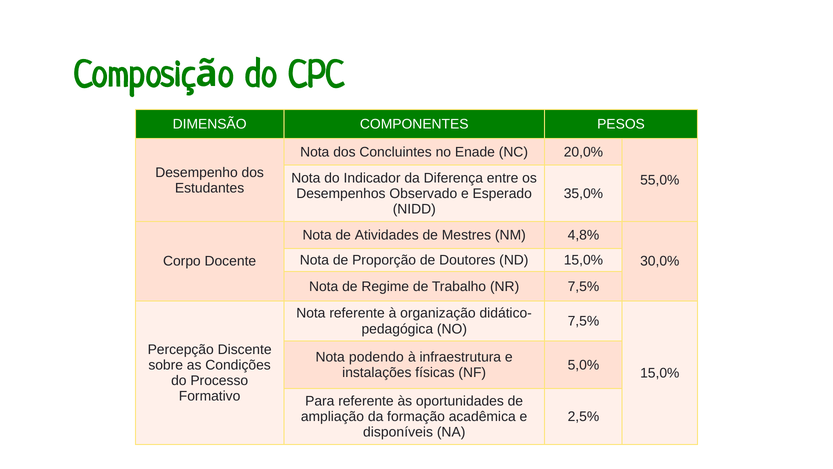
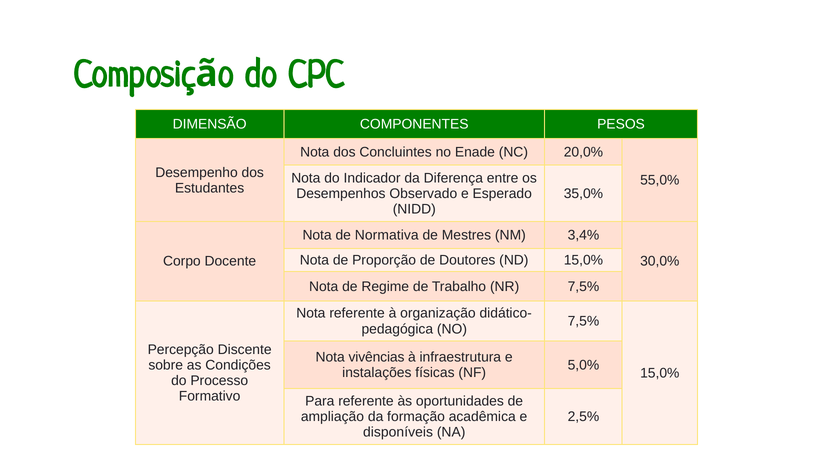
Atividades: Atividades -> Normativa
4,8%: 4,8% -> 3,4%
podendo: podendo -> vivências
